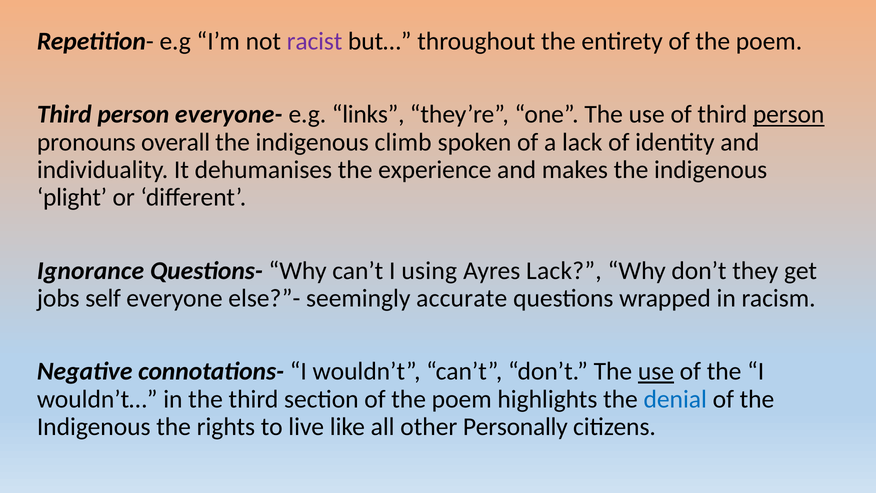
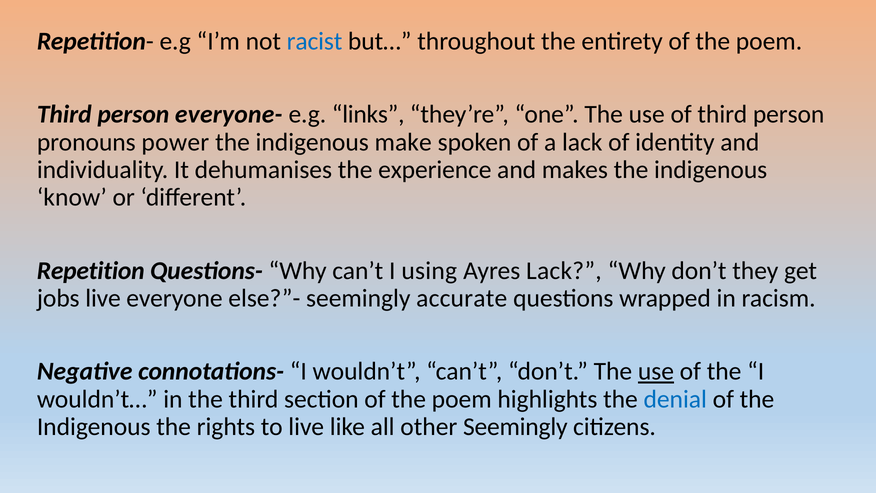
racist colour: purple -> blue
person at (789, 114) underline: present -> none
overall: overall -> power
climb: climb -> make
plight: plight -> know
Ignorance: Ignorance -> Repetition
jobs self: self -> live
other Personally: Personally -> Seemingly
